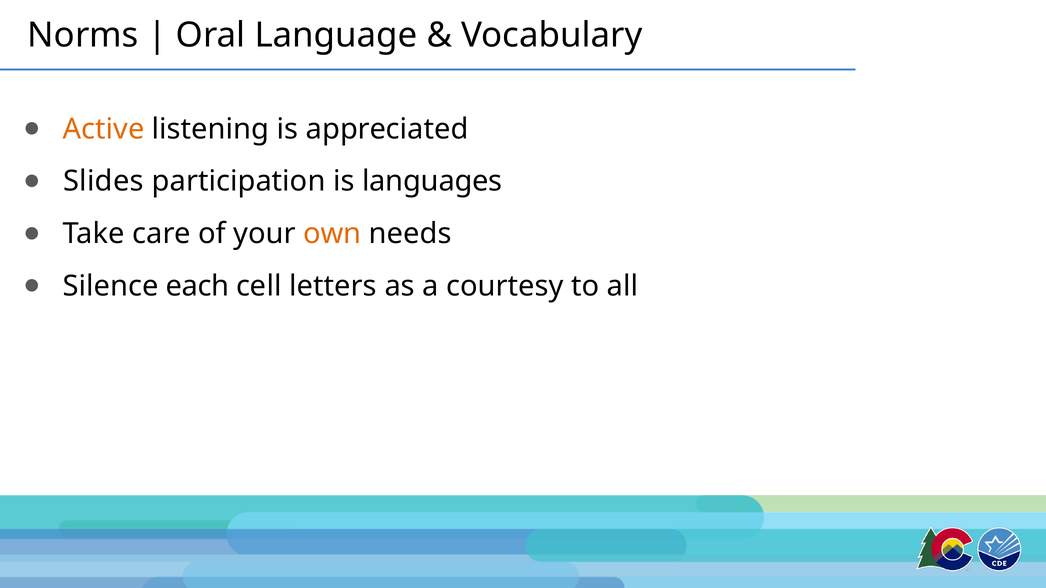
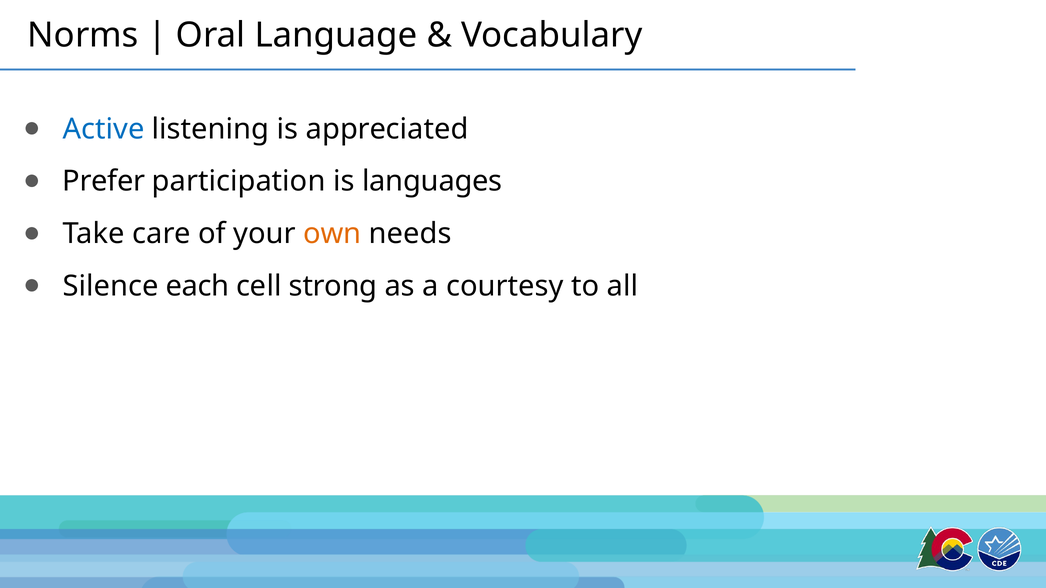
Active colour: orange -> blue
Slides: Slides -> Prefer
letters: letters -> strong
